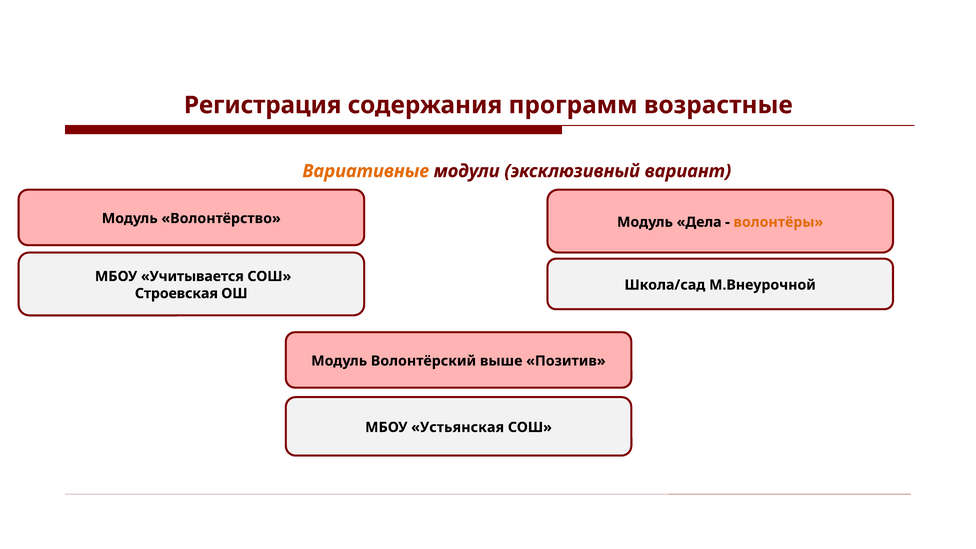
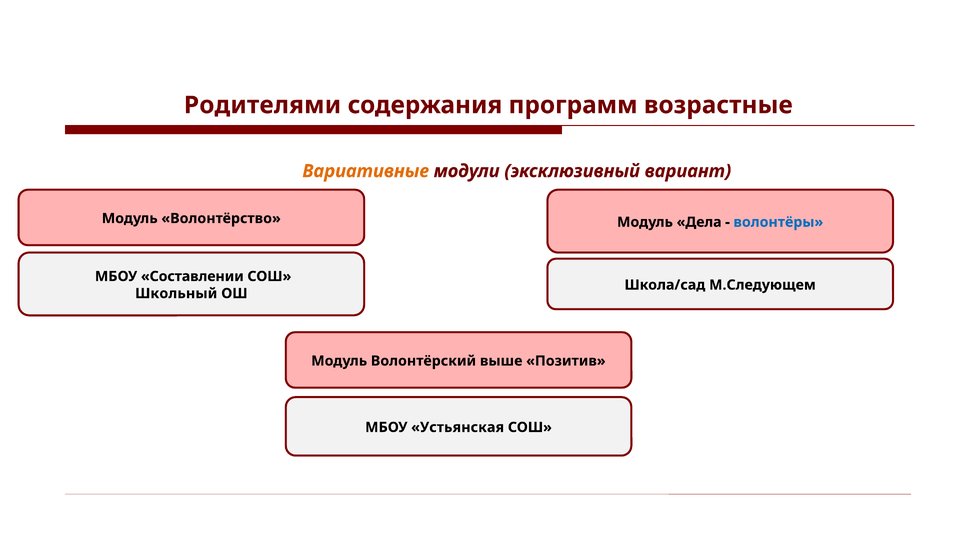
Регистрация: Регистрация -> Родителями
волонтёры colour: orange -> blue
Учитывается: Учитывается -> Составлении
М.Внеурочной: М.Внеурочной -> М.Следующем
Строевская: Строевская -> Школьный
